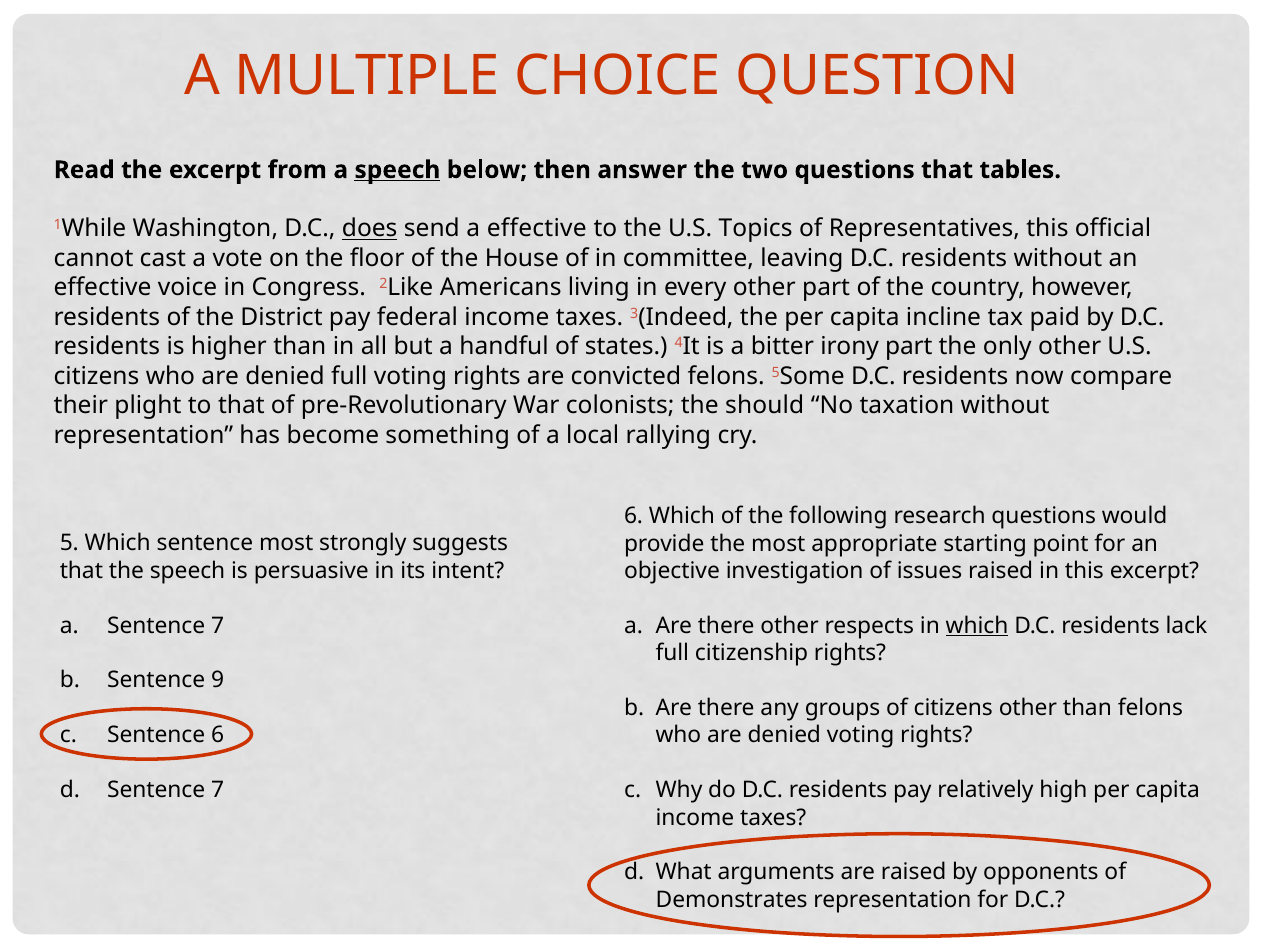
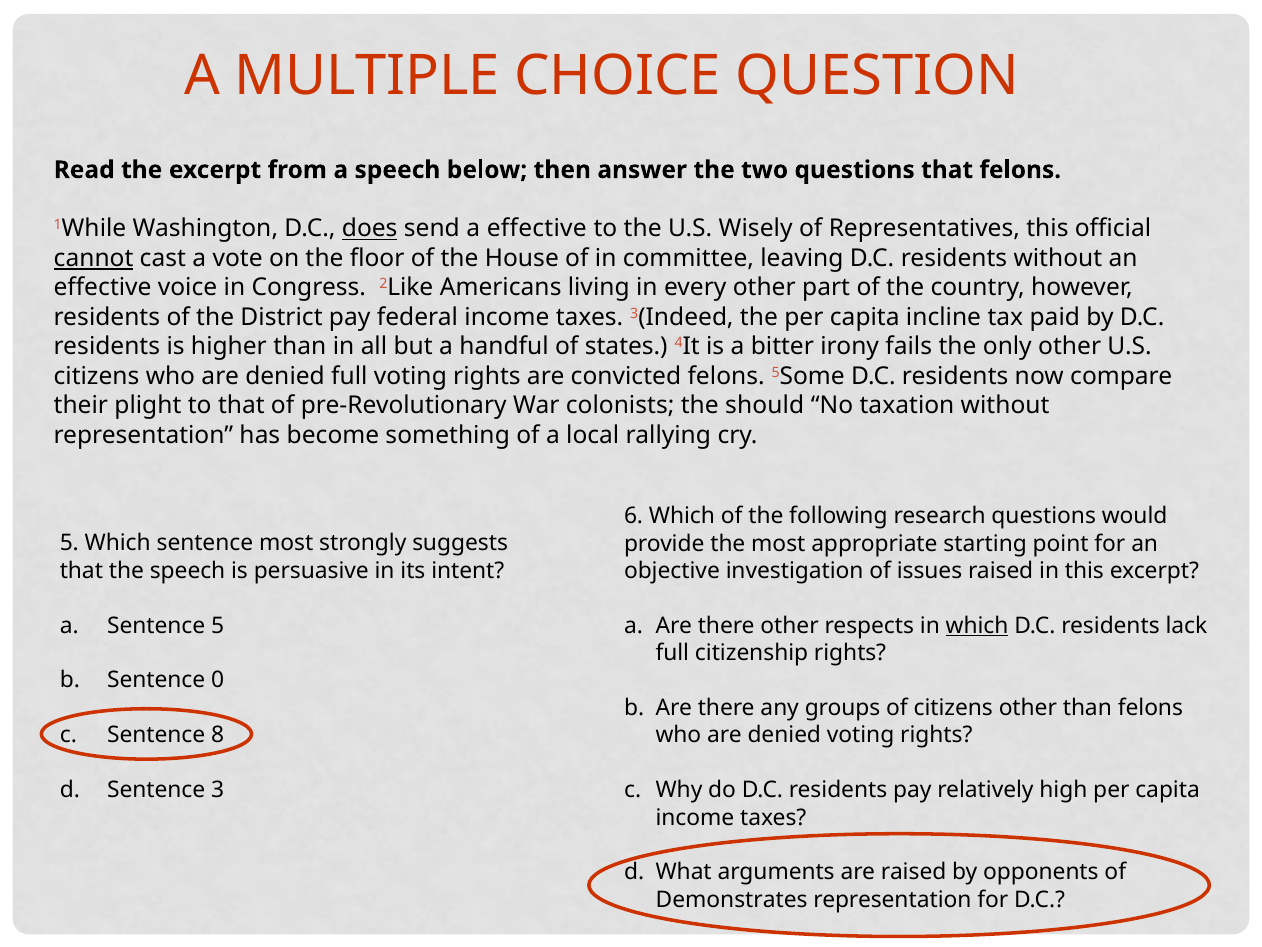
speech at (397, 170) underline: present -> none
that tables: tables -> felons
Topics: Topics -> Wisely
cannot underline: none -> present
irony part: part -> fails
a Sentence 7: 7 -> 5
9: 9 -> 0
Sentence 6: 6 -> 8
7 at (218, 789): 7 -> 3
